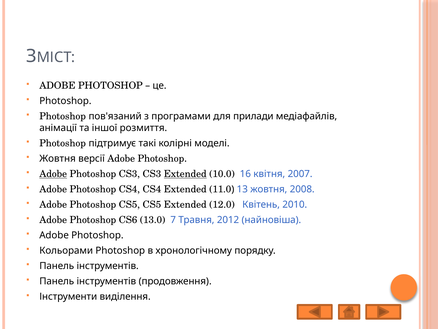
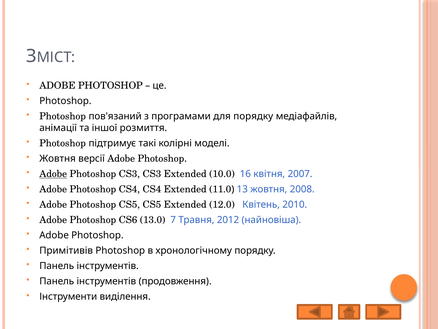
для прилади: прилади -> порядку
Extended at (185, 174) underline: present -> none
Кольорами: Кольорами -> Примітивів
